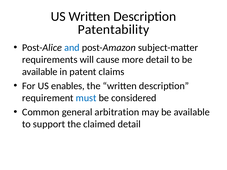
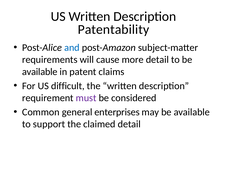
enables: enables -> difficult
must colour: blue -> purple
arbitration: arbitration -> enterprises
